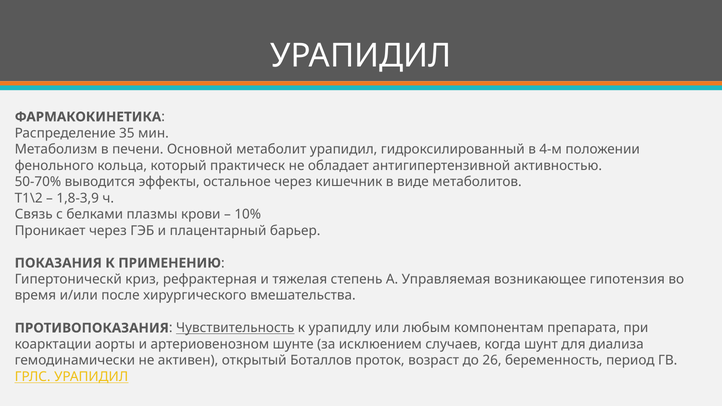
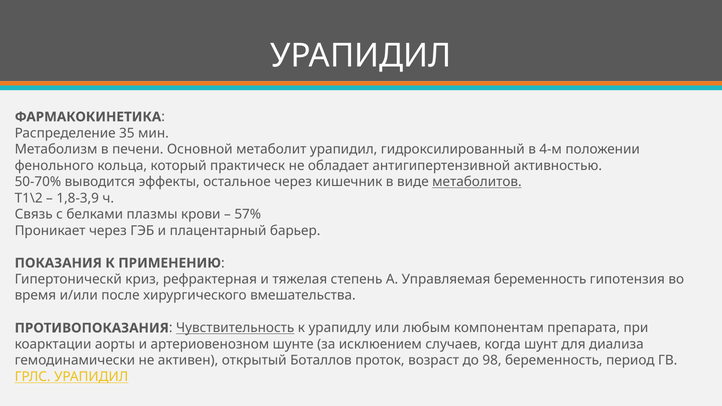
метаболитов underline: none -> present
10%: 10% -> 57%
Управляемая возникающее: возникающее -> беременность
26: 26 -> 98
